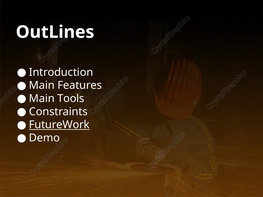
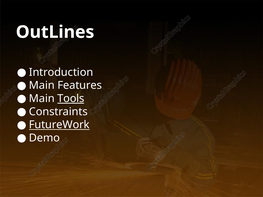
Tools underline: none -> present
